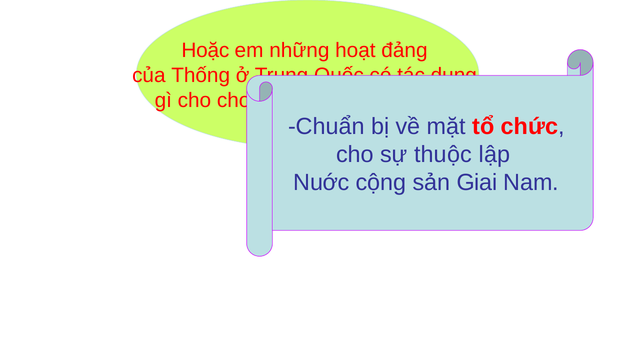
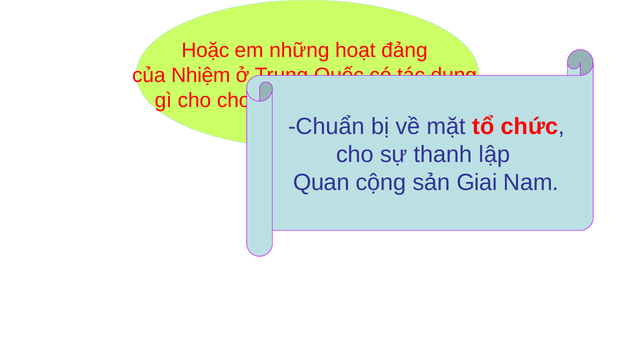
Thống: Thống -> Nhiệm
thuộc: thuộc -> thanh
Nuớc: Nuớc -> Quan
